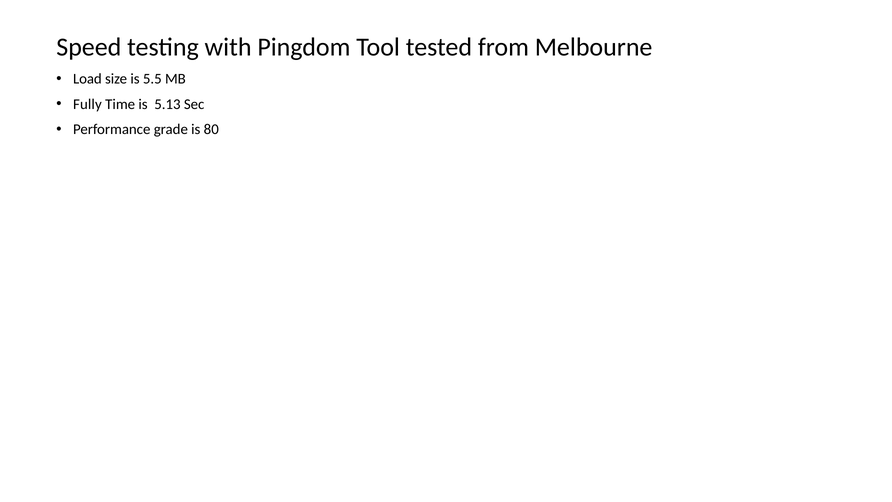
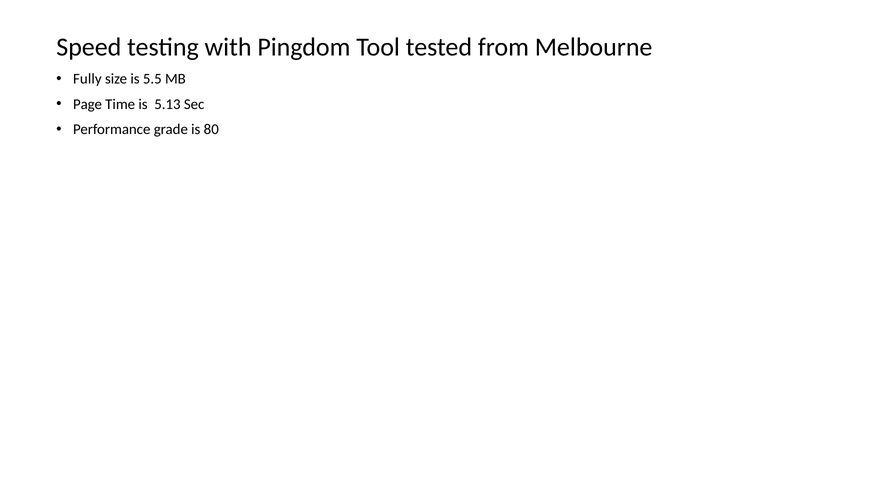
Load: Load -> Fully
Fully: Fully -> Page
